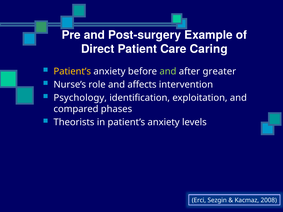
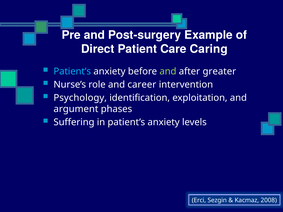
Patient’s at (72, 71) colour: yellow -> light blue
affects: affects -> career
compared: compared -> argument
Theorists: Theorists -> Suffering
